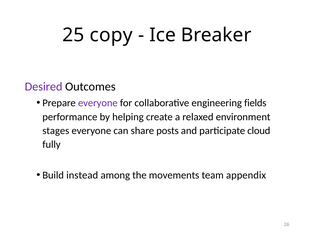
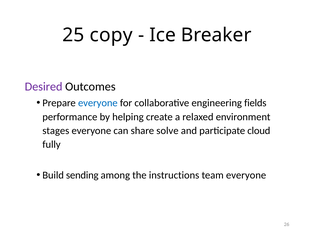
everyone at (98, 103) colour: purple -> blue
posts: posts -> solve
instead: instead -> sending
movements: movements -> instructions
team appendix: appendix -> everyone
